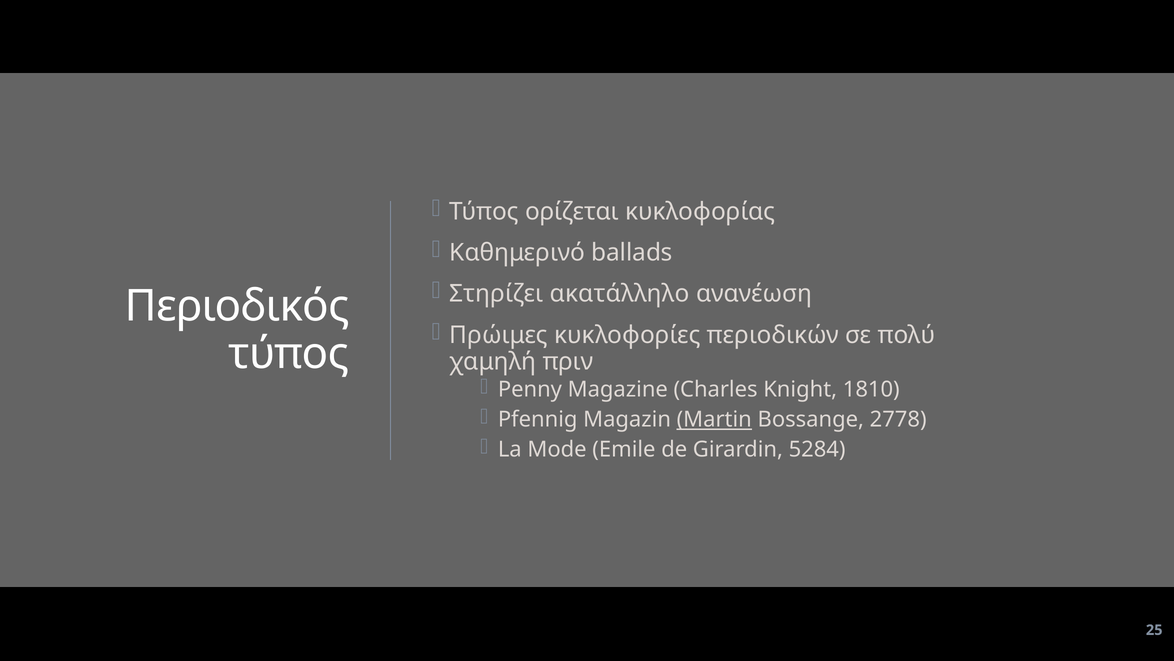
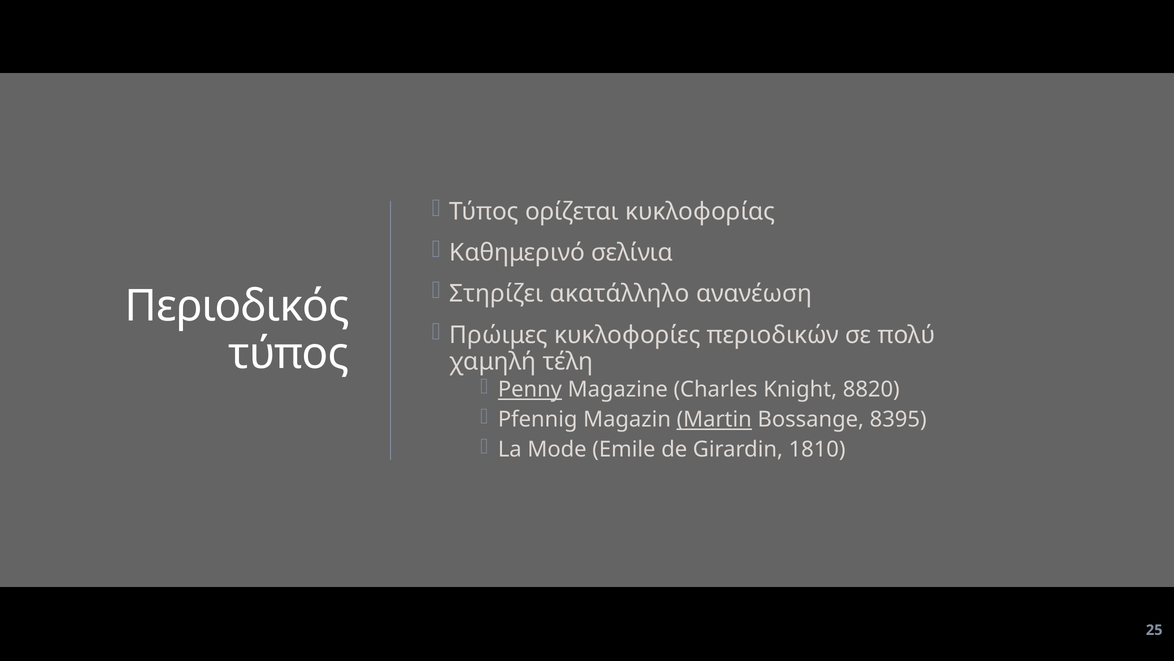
ballads: ballads -> σελίνια
πριν: πριν -> τέλη
Penny underline: none -> present
1810: 1810 -> 8820
2778: 2778 -> 8395
5284: 5284 -> 1810
